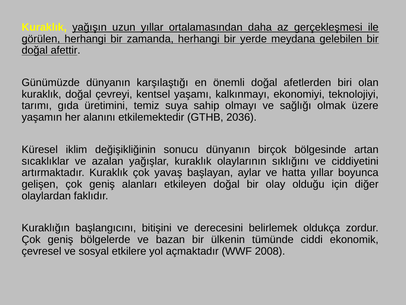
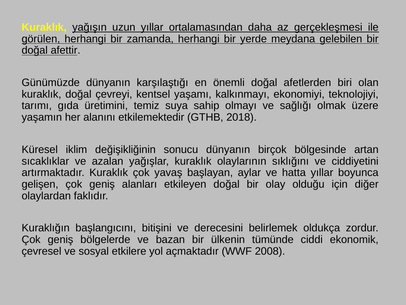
2036: 2036 -> 2018
